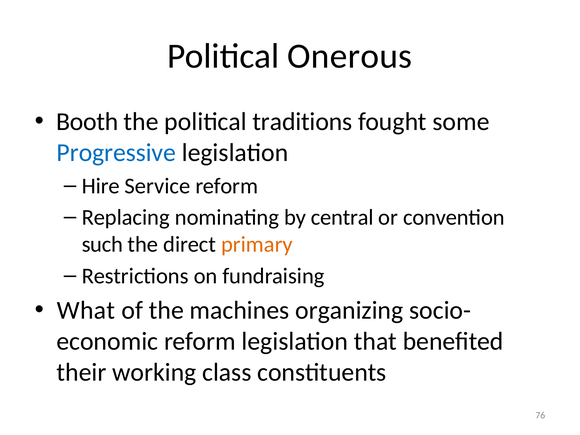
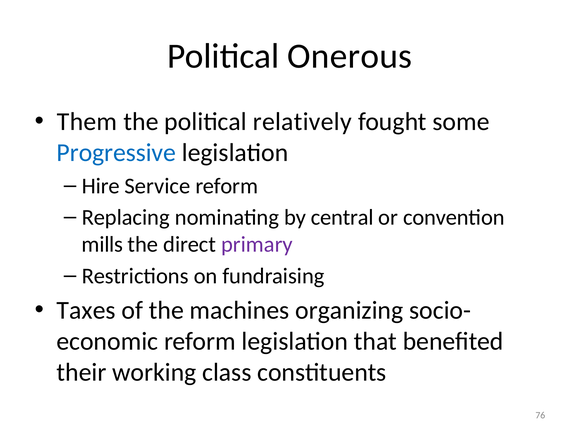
Booth: Booth -> Them
traditions: traditions -> relatively
such: such -> mills
primary colour: orange -> purple
What: What -> Taxes
